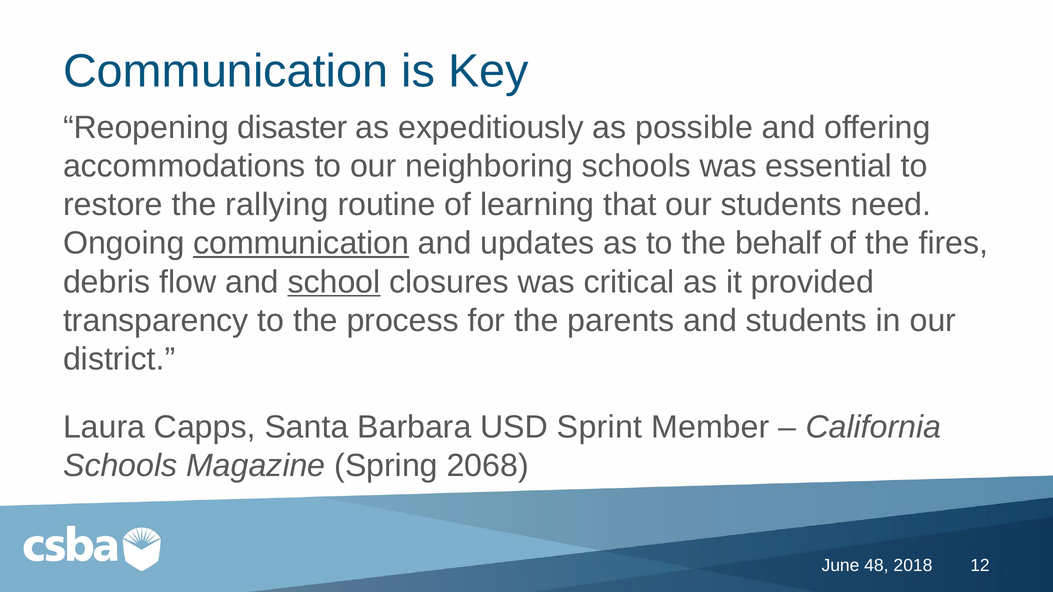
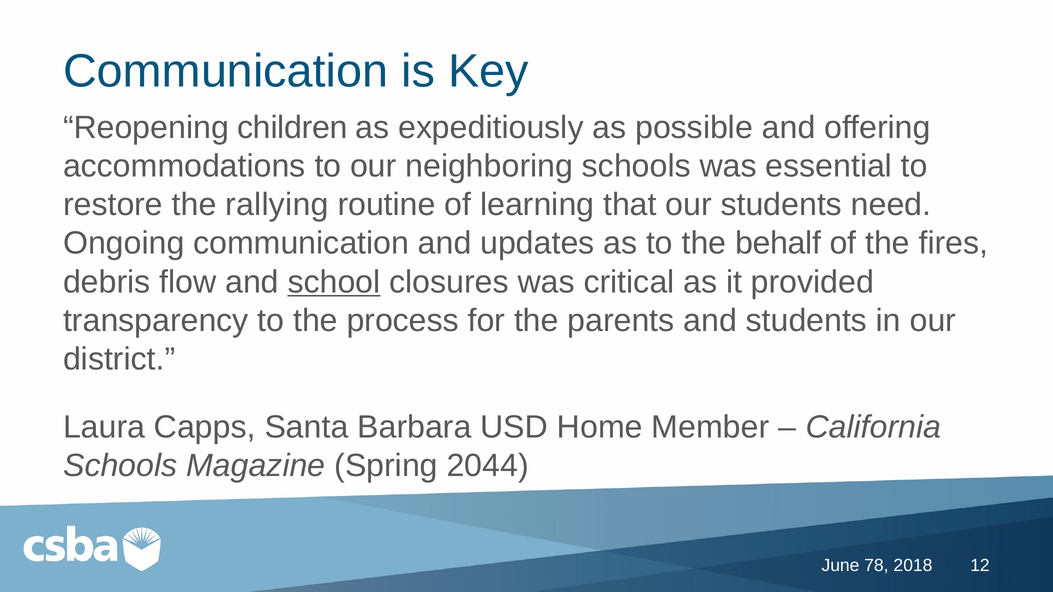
disaster: disaster -> children
communication at (301, 244) underline: present -> none
Sprint: Sprint -> Home
2068: 2068 -> 2044
48: 48 -> 78
